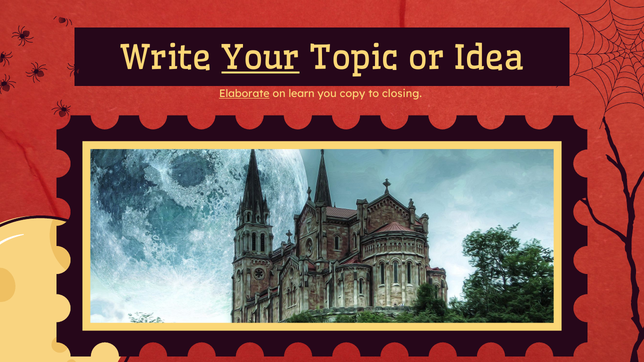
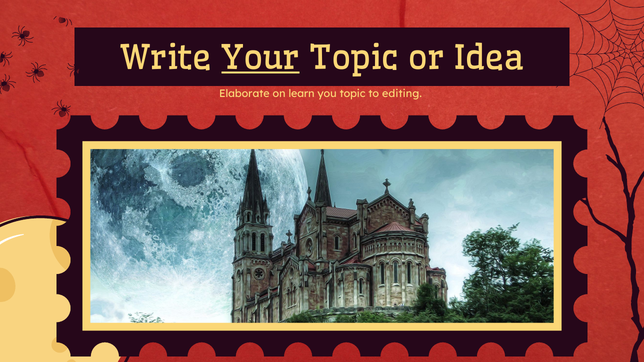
Elaborate underline: present -> none
you copy: copy -> topic
closing: closing -> editing
